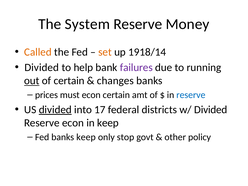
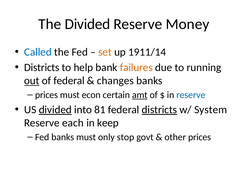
The System: System -> Divided
Called colour: orange -> blue
1918/14: 1918/14 -> 1911/14
Divided at (42, 67): Divided -> Districts
failures colour: purple -> orange
of certain: certain -> federal
amt underline: none -> present
17: 17 -> 81
districts at (159, 110) underline: none -> present
w/ Divided: Divided -> System
Reserve econ: econ -> each
banks keep: keep -> must
other policy: policy -> prices
